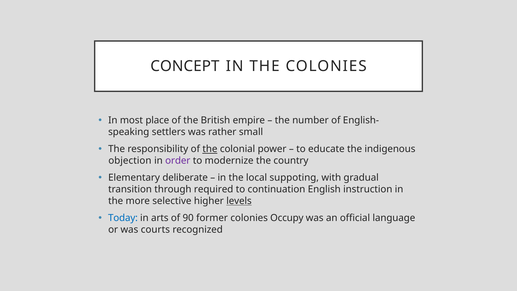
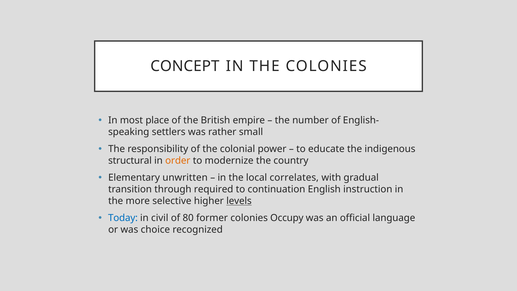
the at (210, 149) underline: present -> none
objection: objection -> structural
order colour: purple -> orange
deliberate: deliberate -> unwritten
suppoting: suppoting -> correlates
arts: arts -> civil
90: 90 -> 80
courts: courts -> choice
